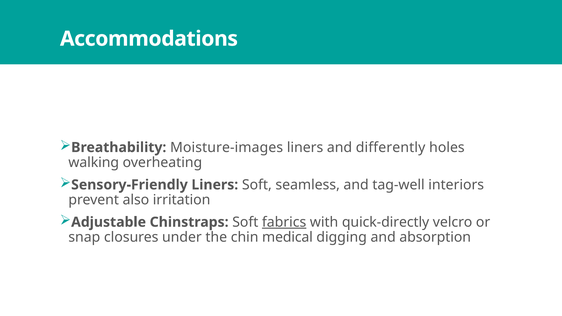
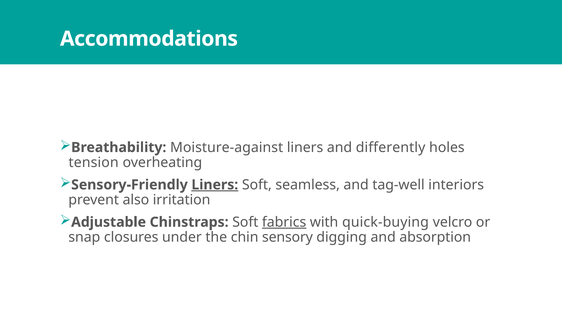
Moisture-images: Moisture-images -> Moisture-against
walking: walking -> tension
Liners at (215, 185) underline: none -> present
quick-directly: quick-directly -> quick-buying
medical: medical -> sensory
